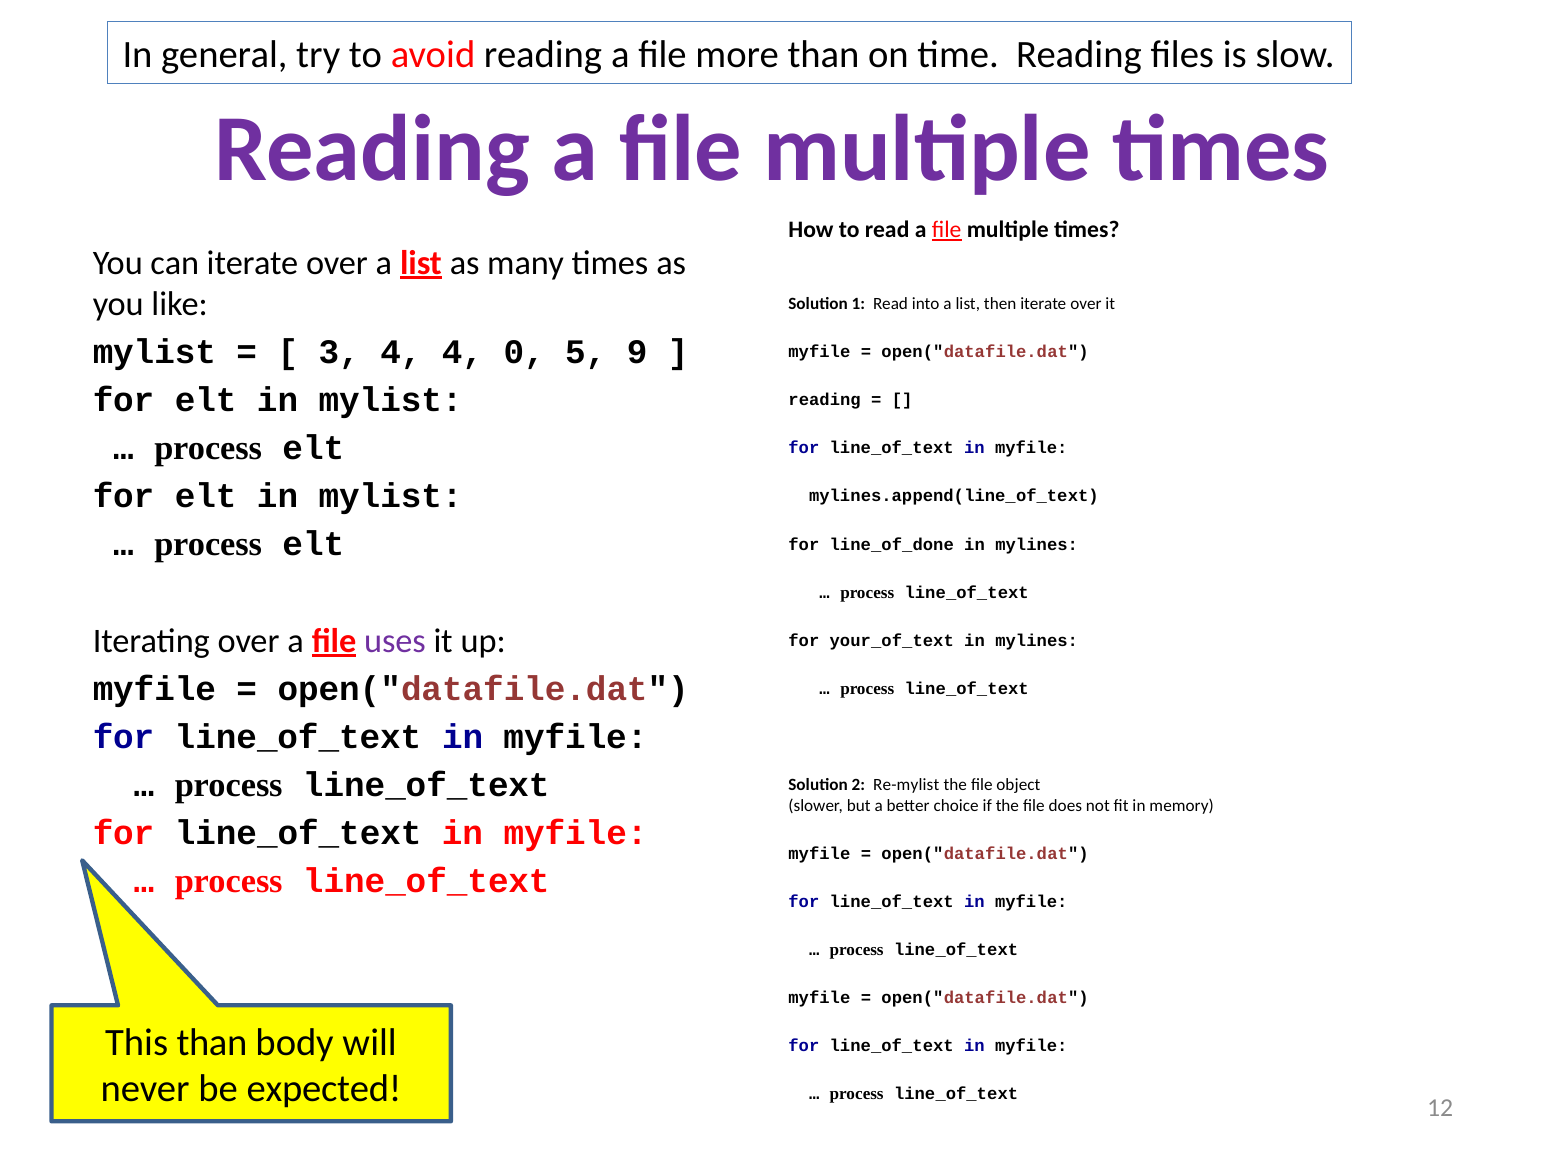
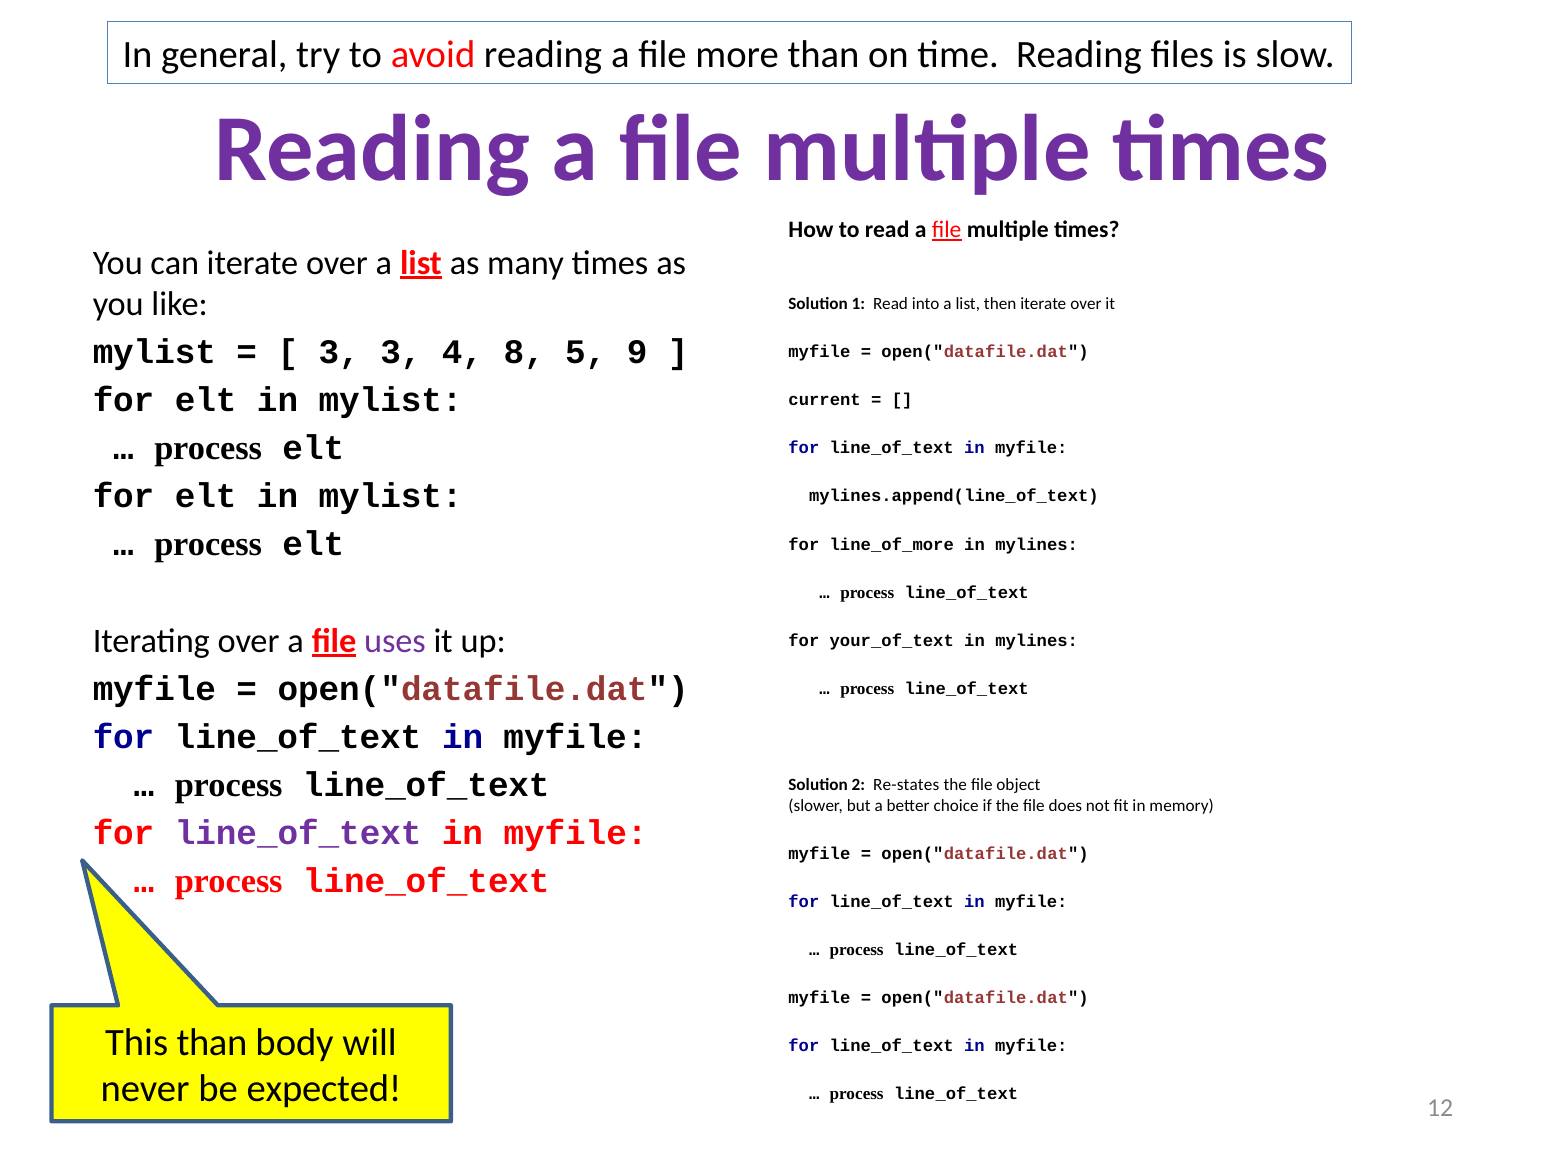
3 4: 4 -> 3
0: 0 -> 8
reading at (825, 400): reading -> current
line_of_done: line_of_done -> line_of_more
Re-mylist: Re-mylist -> Re-states
line_of_text at (298, 833) colour: black -> purple
